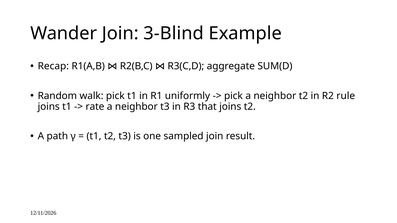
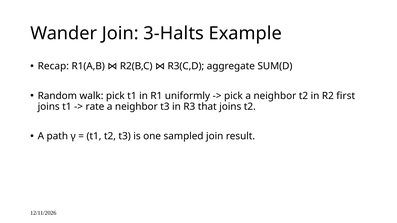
3-Blind: 3-Blind -> 3-Halts
rule: rule -> first
